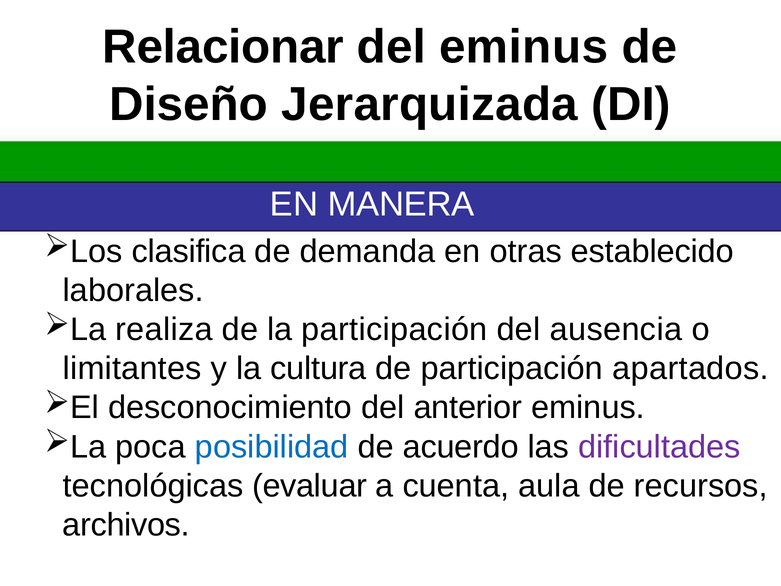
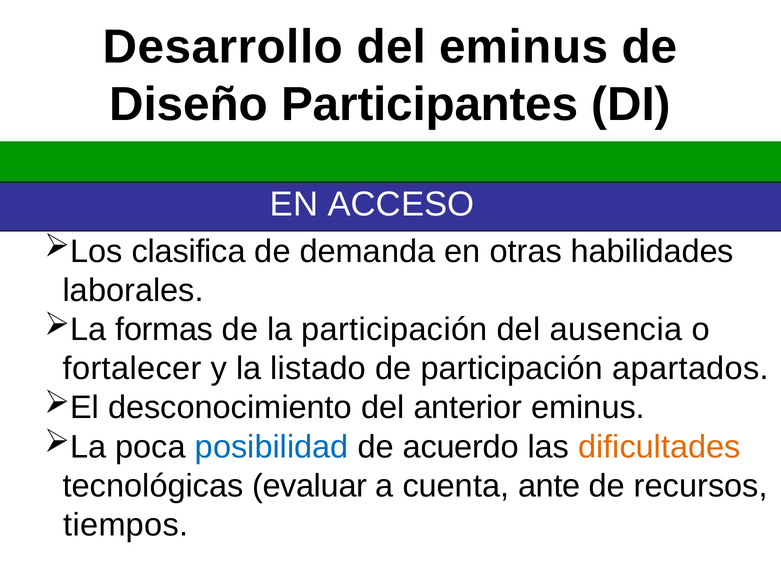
Relacionar: Relacionar -> Desarrollo
Jerarquizada: Jerarquizada -> Participantes
MANERA: MANERA -> ACCESO
establecido: establecido -> habilidades
realiza: realiza -> formas
limitantes: limitantes -> fortalecer
cultura: cultura -> listado
dificultades colour: purple -> orange
aula: aula -> ante
archivos: archivos -> tiempos
